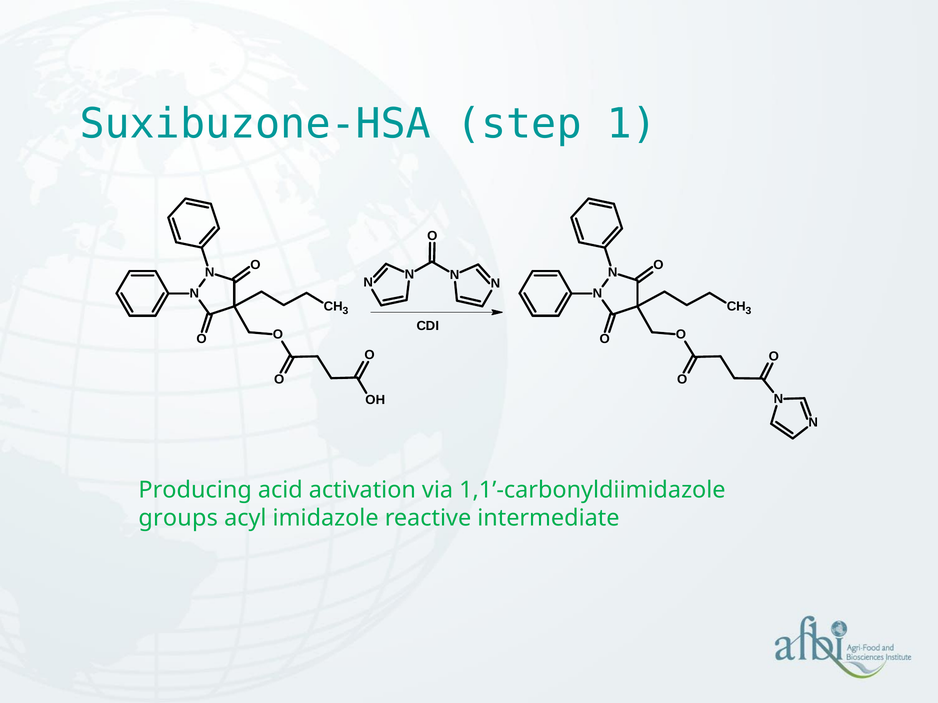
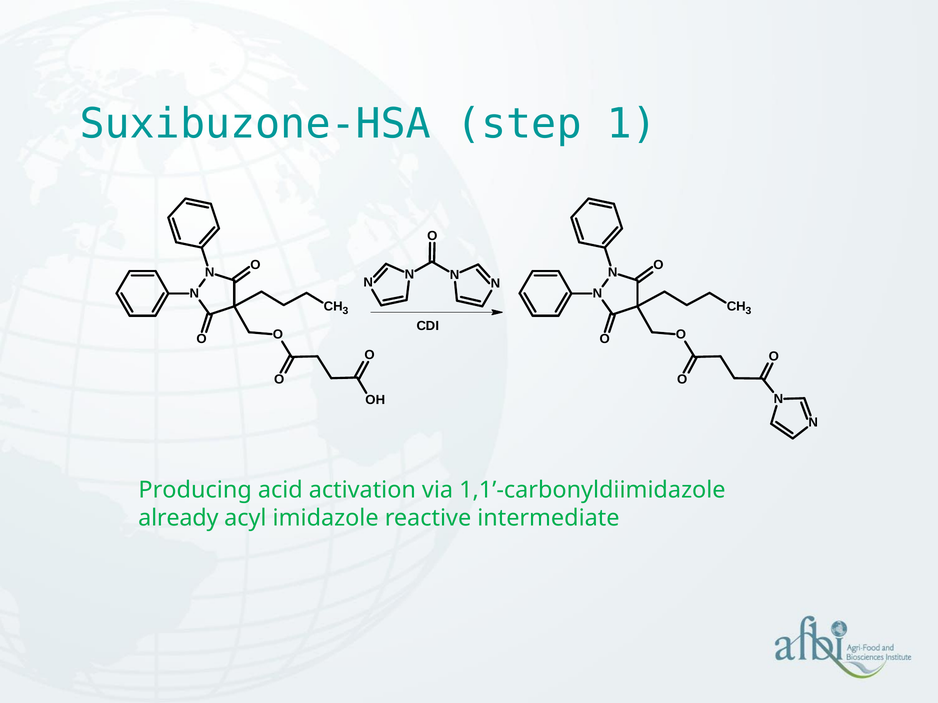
groups: groups -> already
